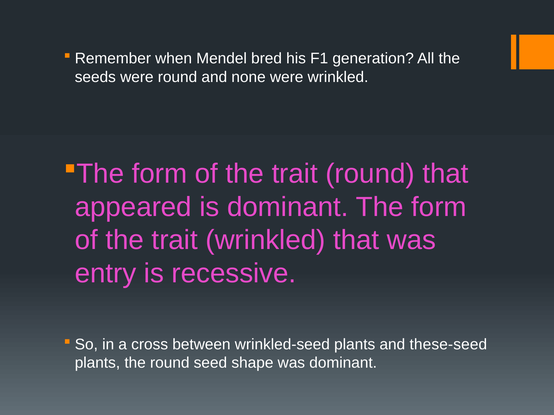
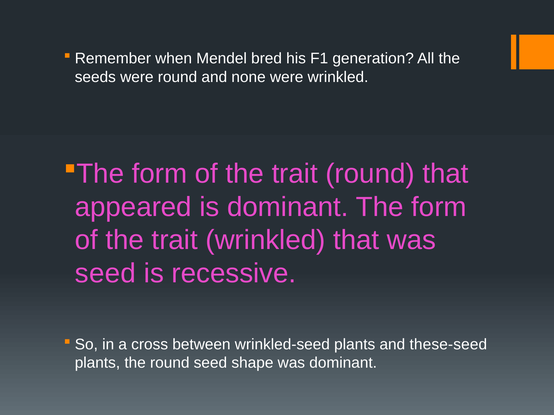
entry at (106, 274): entry -> seed
